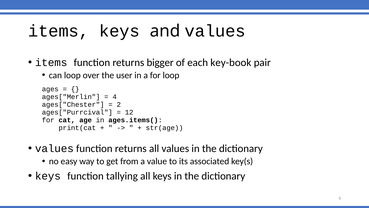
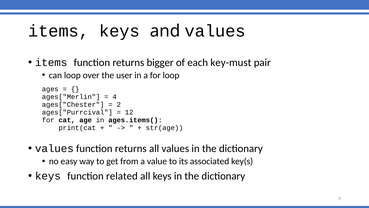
key-book: key-book -> key-must
tallying: tallying -> related
